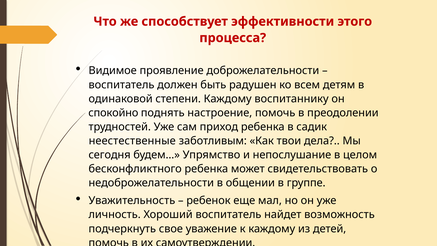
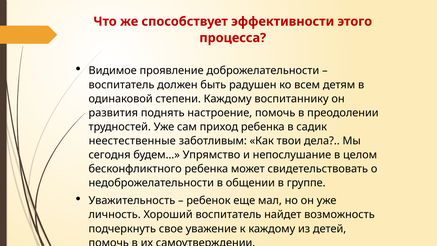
спокойно: спокойно -> развития
